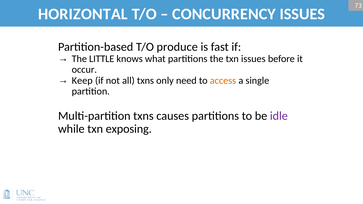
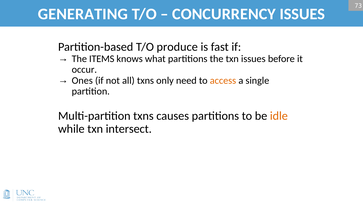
HORIZONTAL: HORIZONTAL -> GENERATING
LITTLE: LITTLE -> ITEMS
Keep: Keep -> Ones
idle colour: purple -> orange
exposing: exposing -> intersect
